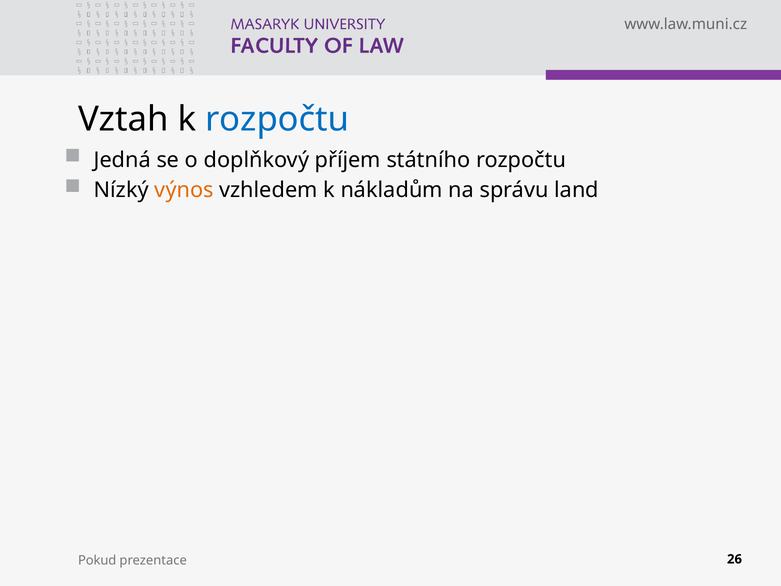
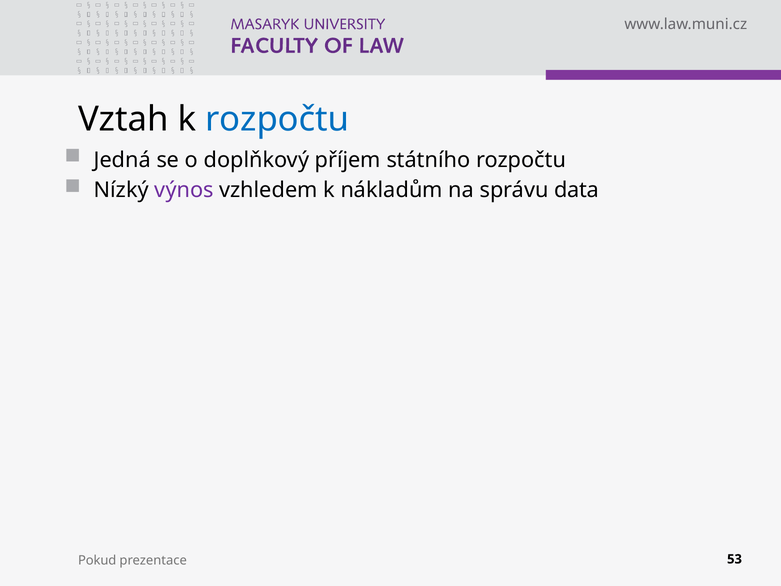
výnos colour: orange -> purple
land: land -> data
26: 26 -> 53
